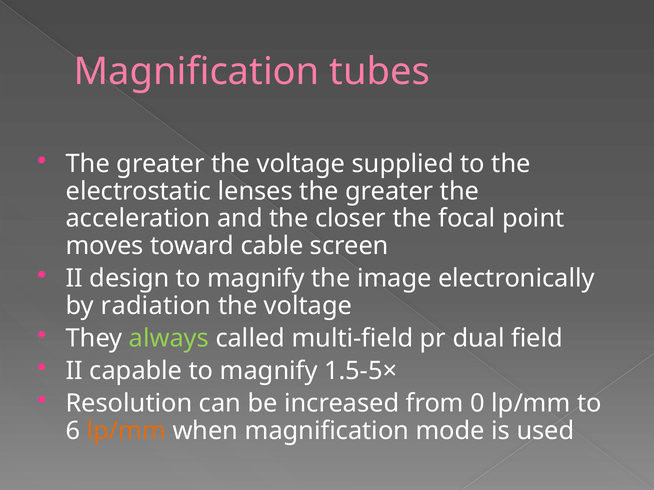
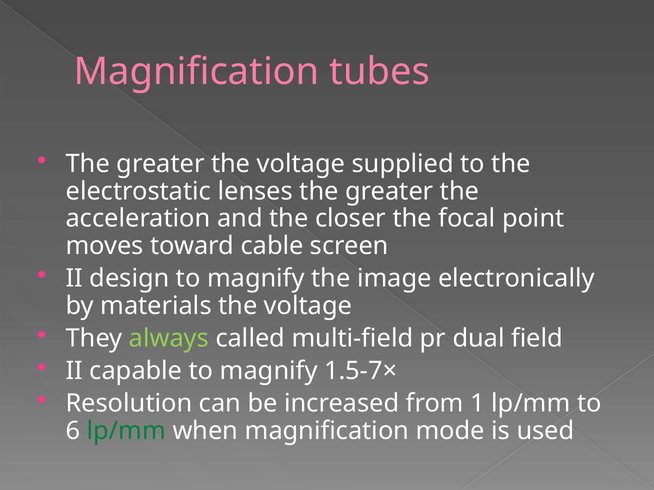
radiation: radiation -> materials
1.5-5×: 1.5-5× -> 1.5-7×
0: 0 -> 1
lp/mm at (126, 431) colour: orange -> green
